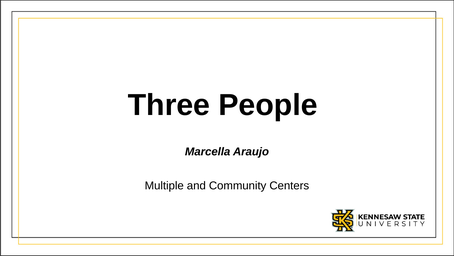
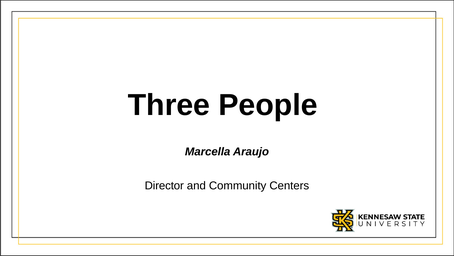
Multiple: Multiple -> Director
